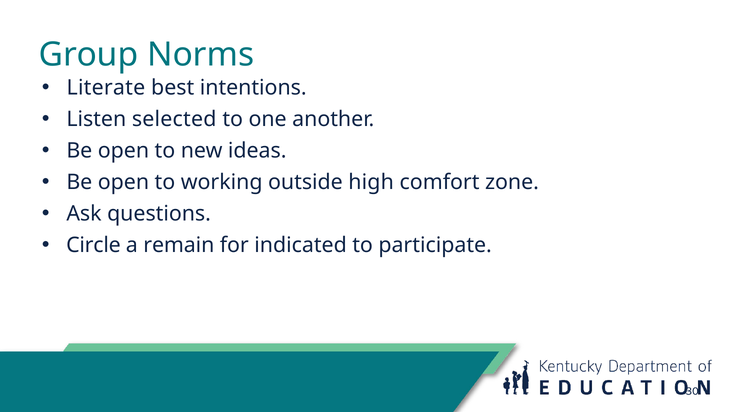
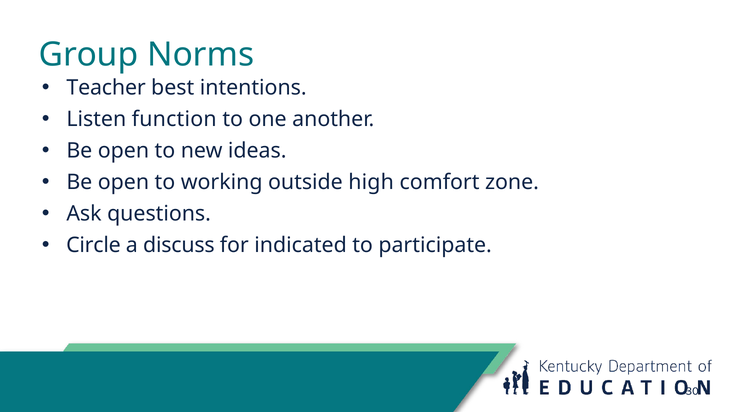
Literate: Literate -> Teacher
selected: selected -> function
remain: remain -> discuss
